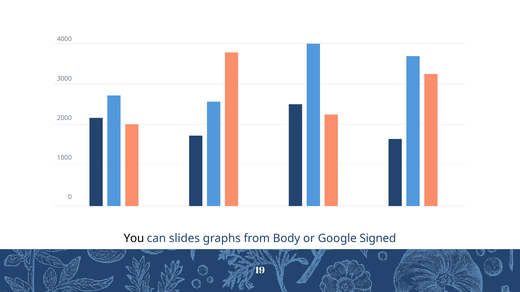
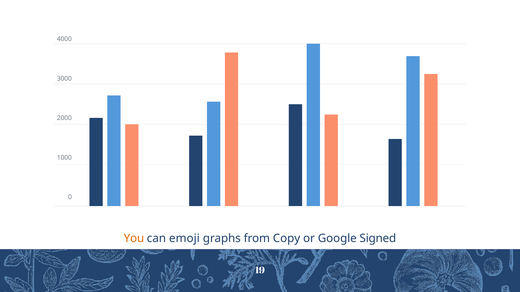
You colour: black -> orange
slides: slides -> emoji
Body: Body -> Copy
